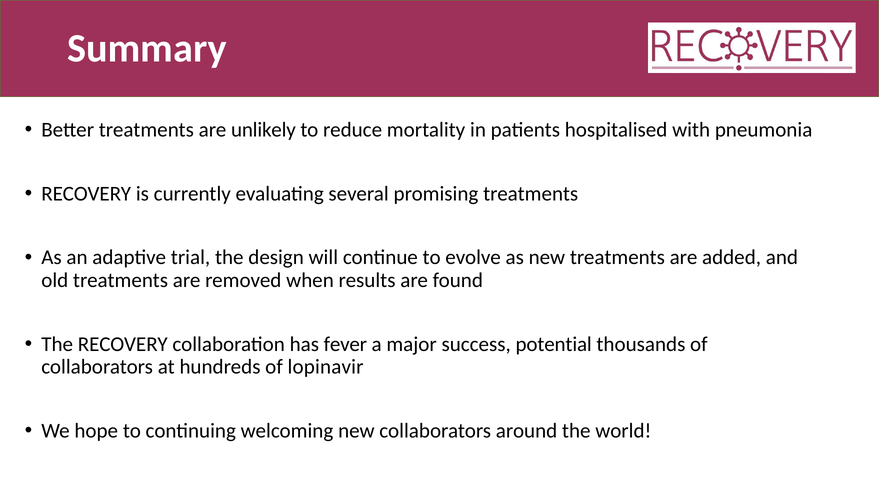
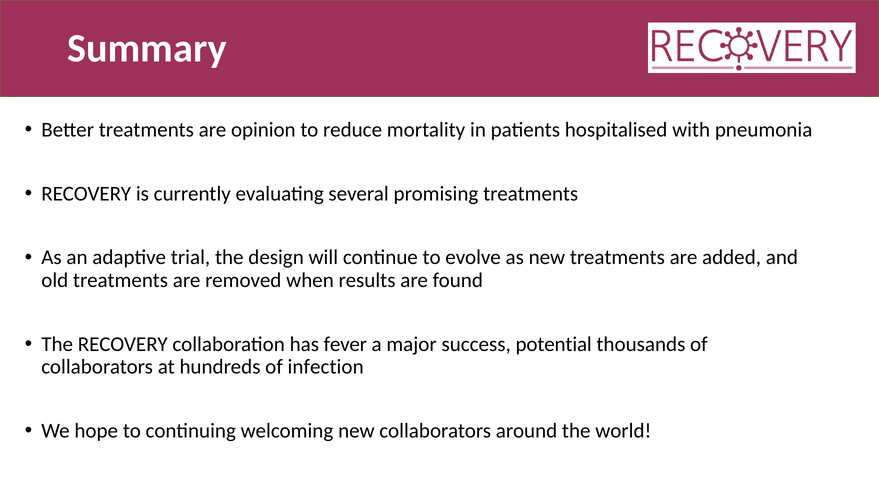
unlikely: unlikely -> opinion
lopinavir: lopinavir -> infection
